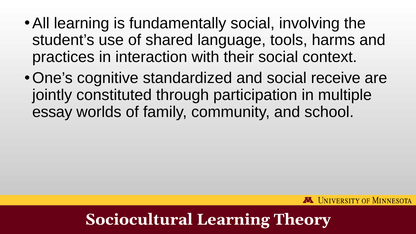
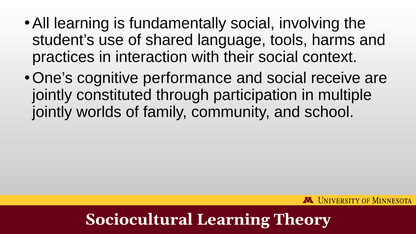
standardized: standardized -> performance
essay at (52, 112): essay -> jointly
